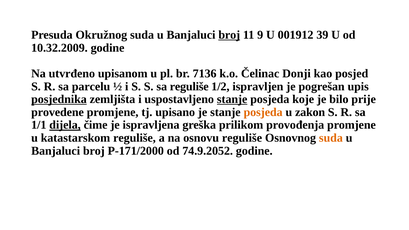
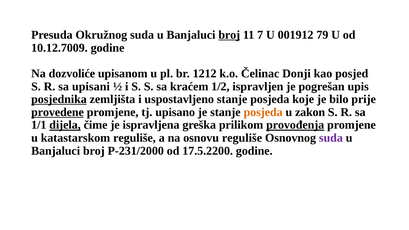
9: 9 -> 7
39: 39 -> 79
10.32.2009: 10.32.2009 -> 10.12.7009
utvrđeno: utvrđeno -> dozvoliće
7136: 7136 -> 1212
parcelu: parcelu -> upisani
sa reguliše: reguliše -> kraćem
stanje at (232, 99) underline: present -> none
provedene underline: none -> present
provođenja underline: none -> present
suda at (331, 138) colour: orange -> purple
P-171/2000: P-171/2000 -> P-231/2000
74.9.2052: 74.9.2052 -> 17.5.2200
